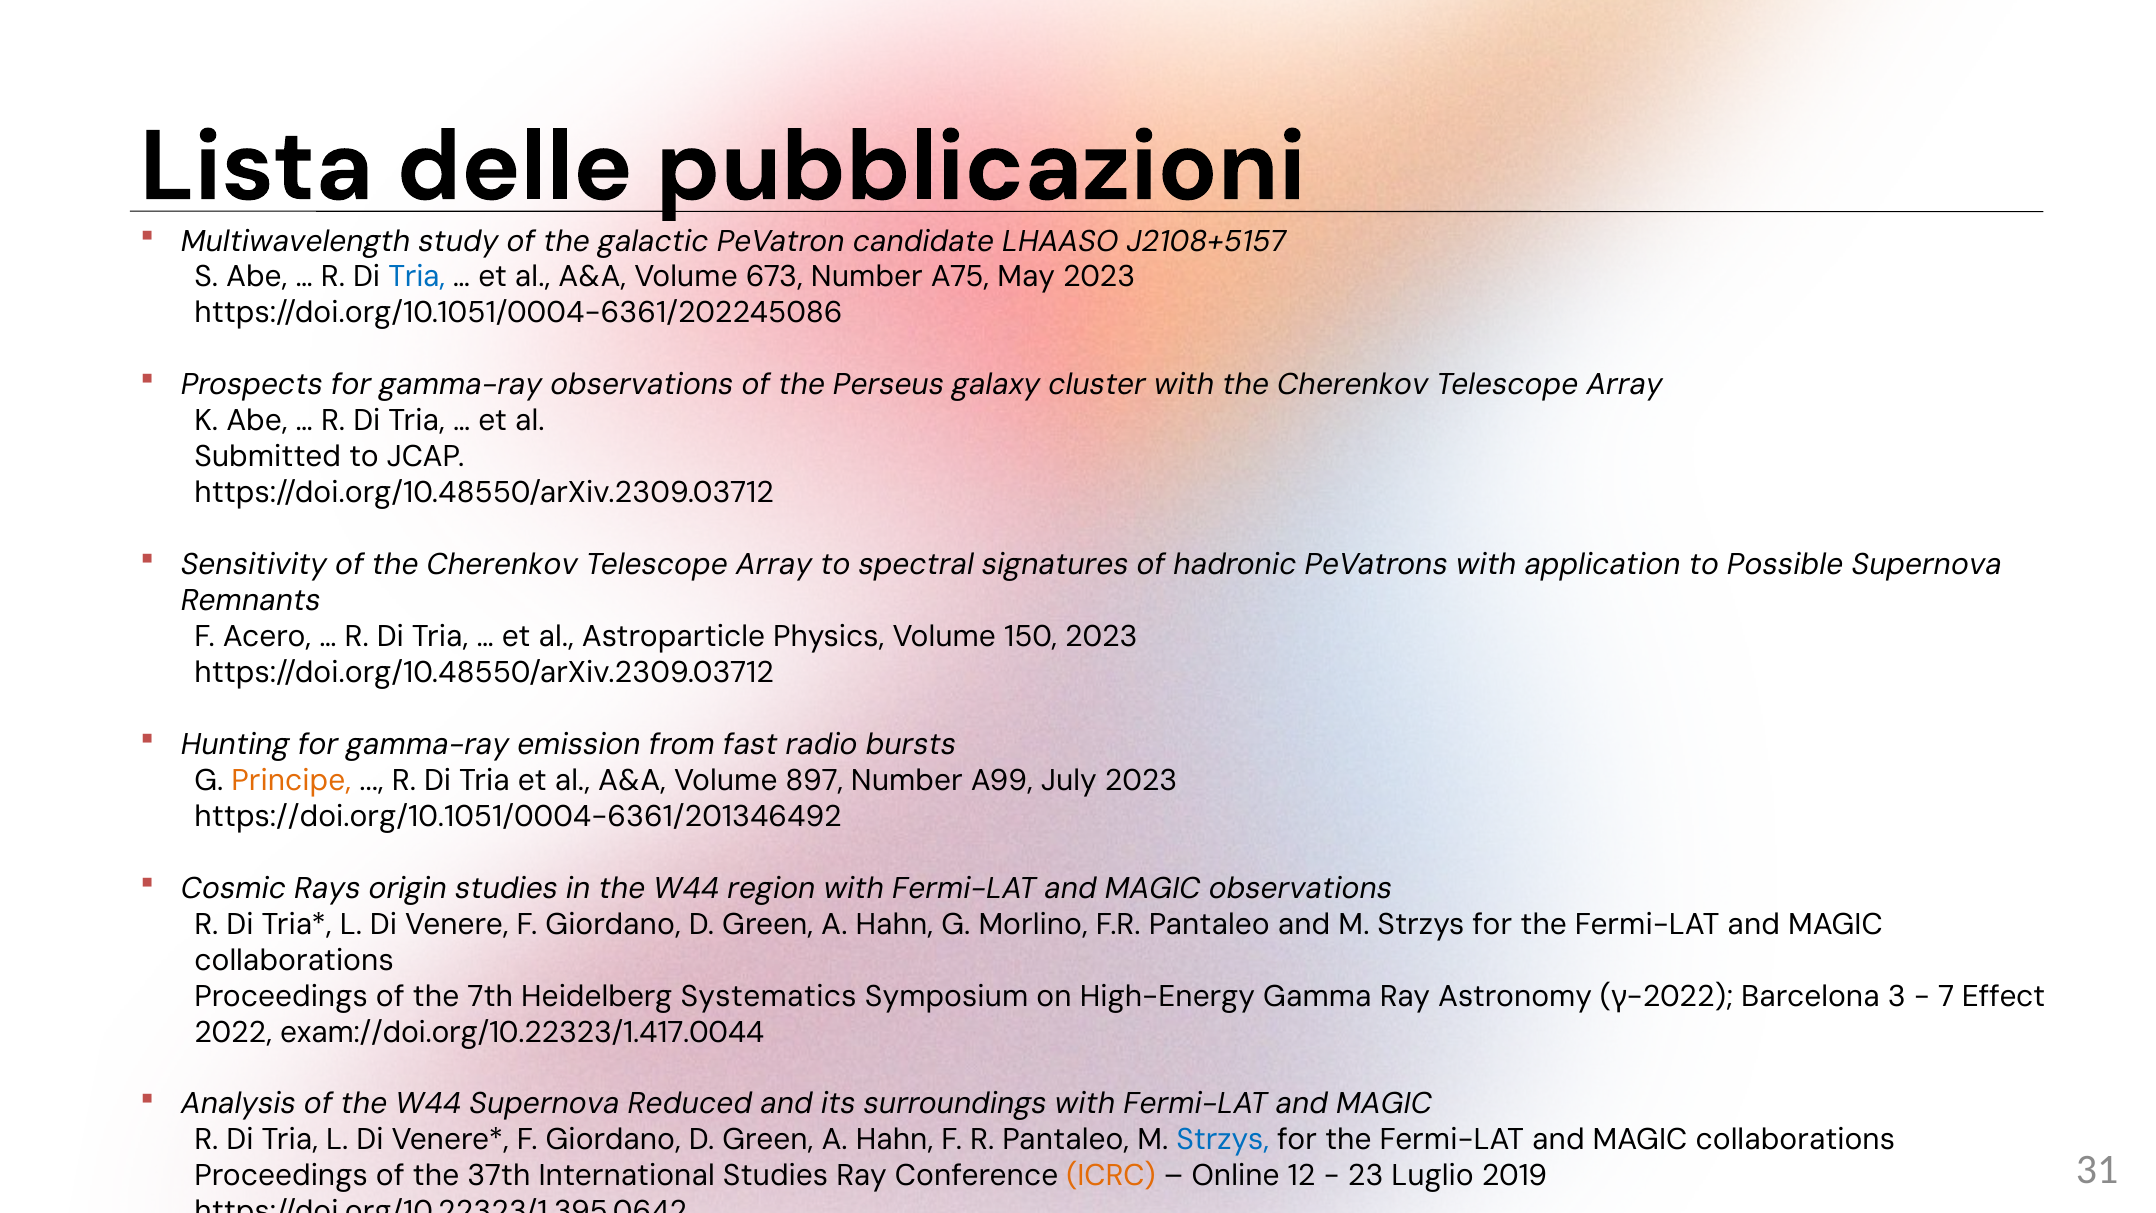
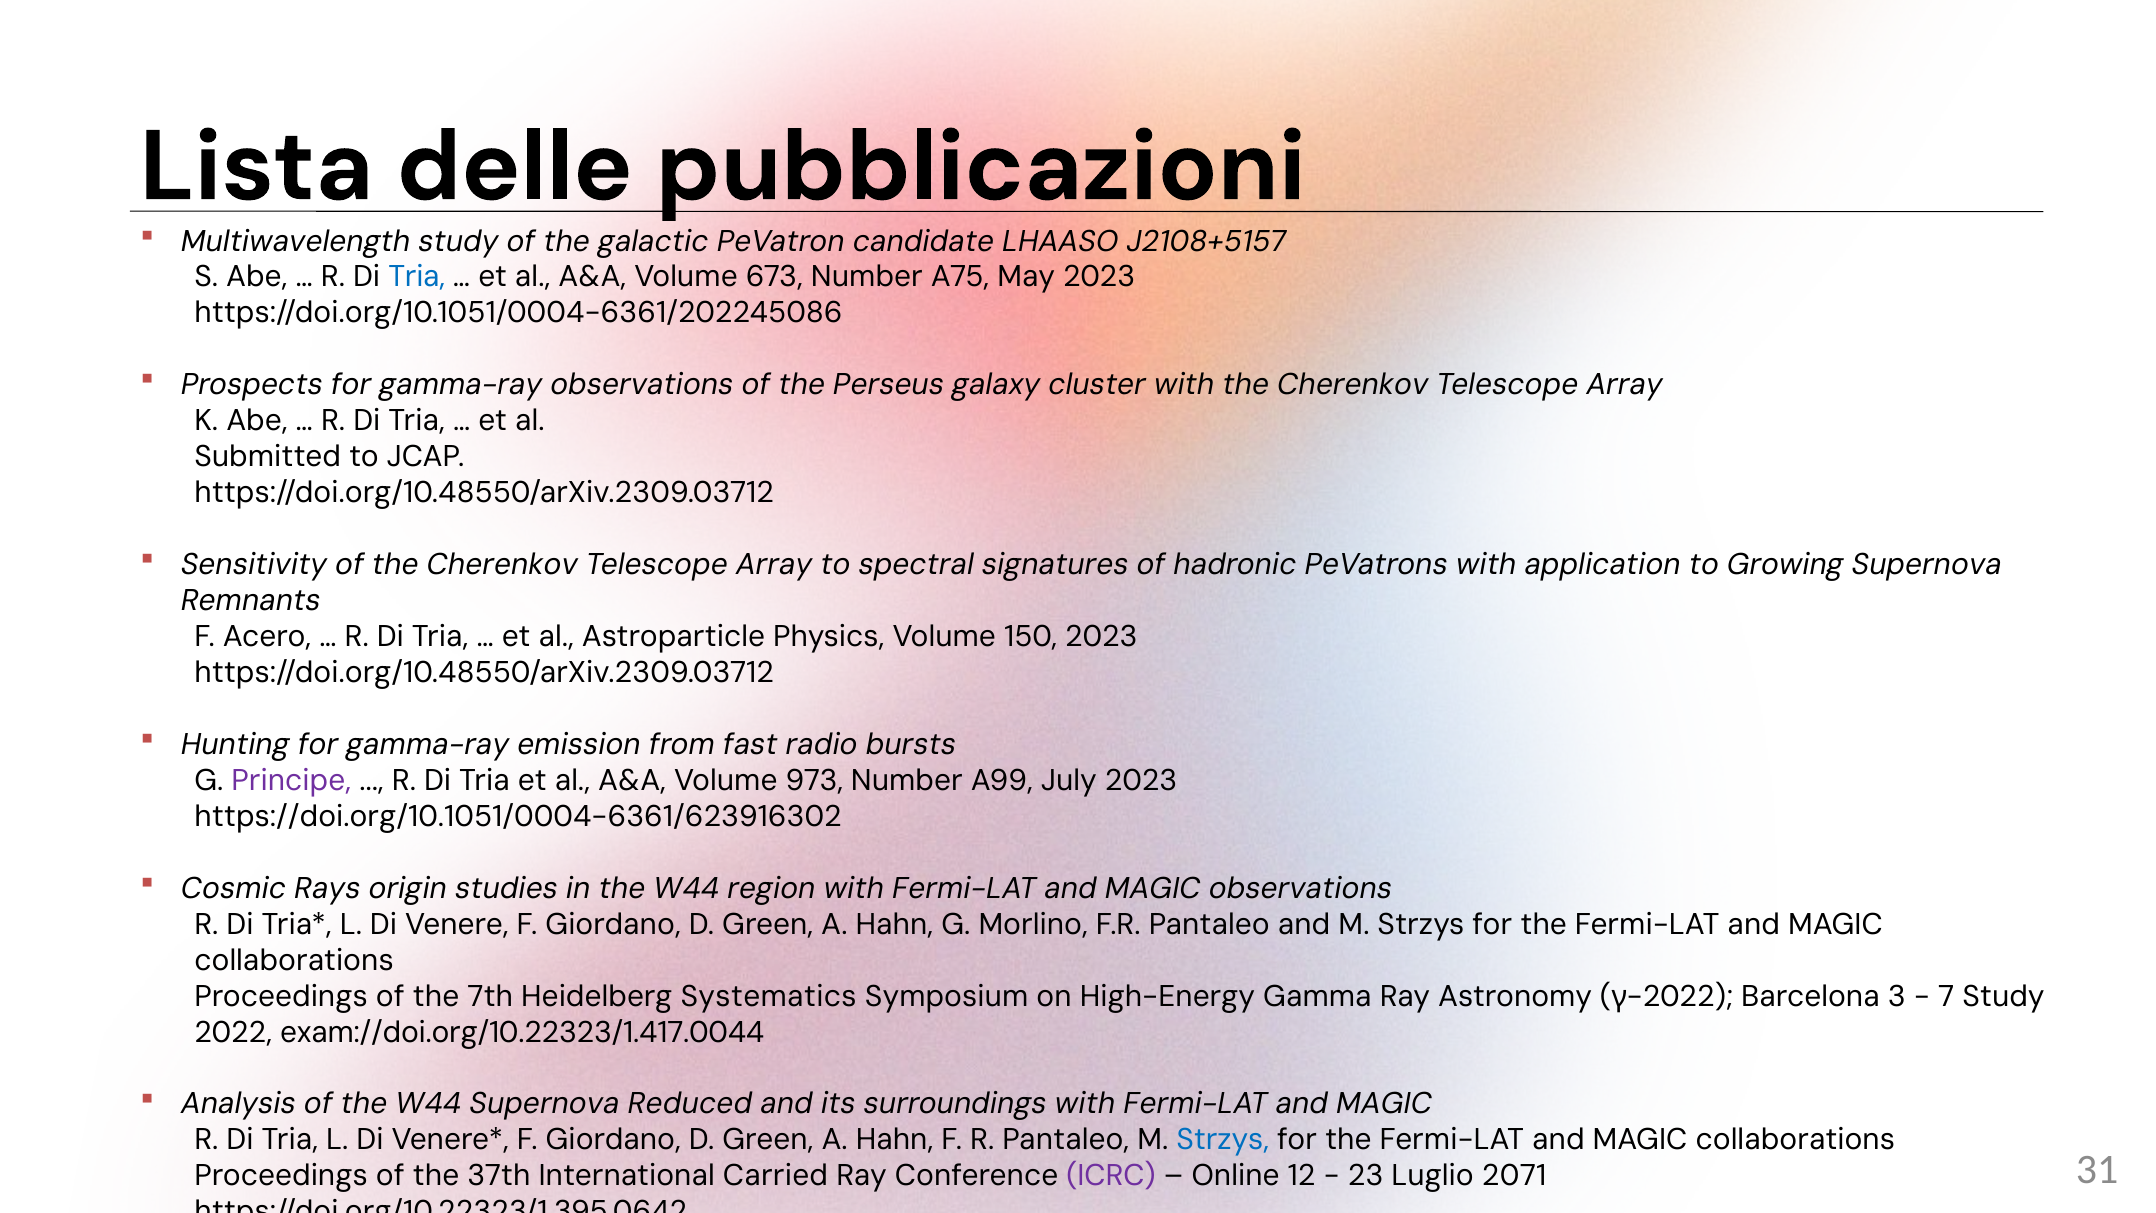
Possible: Possible -> Growing
Principe colour: orange -> purple
897: 897 -> 973
https://doi.org/10.1051/0004-6361/201346492: https://doi.org/10.1051/0004-6361/201346492 -> https://doi.org/10.1051/0004-6361/623916302
7 Effect: Effect -> Study
International Studies: Studies -> Carried
ICRC colour: orange -> purple
2019: 2019 -> 2071
